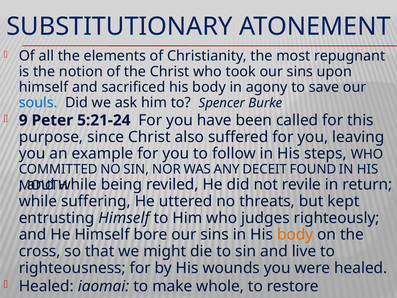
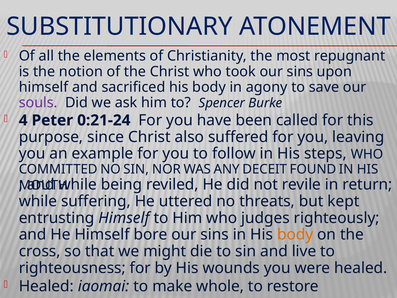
souls colour: blue -> purple
9: 9 -> 4
5:21-24: 5:21-24 -> 0:21-24
